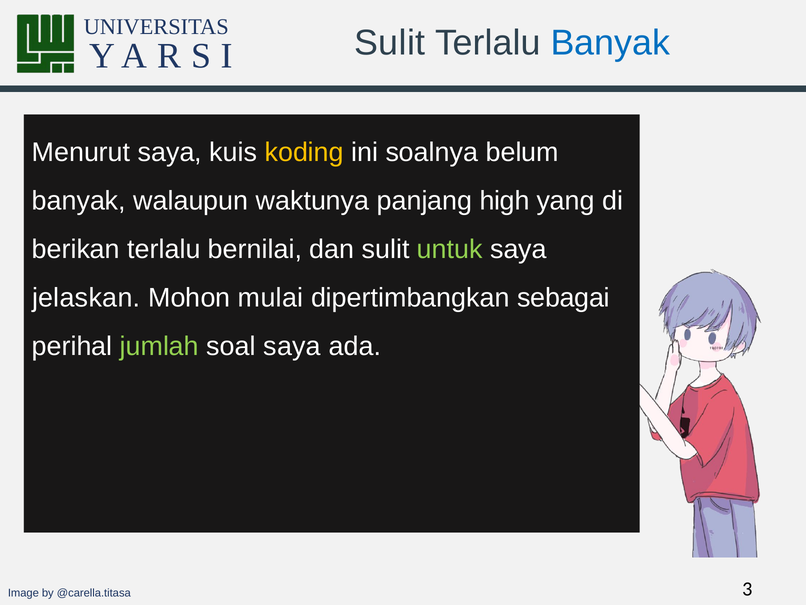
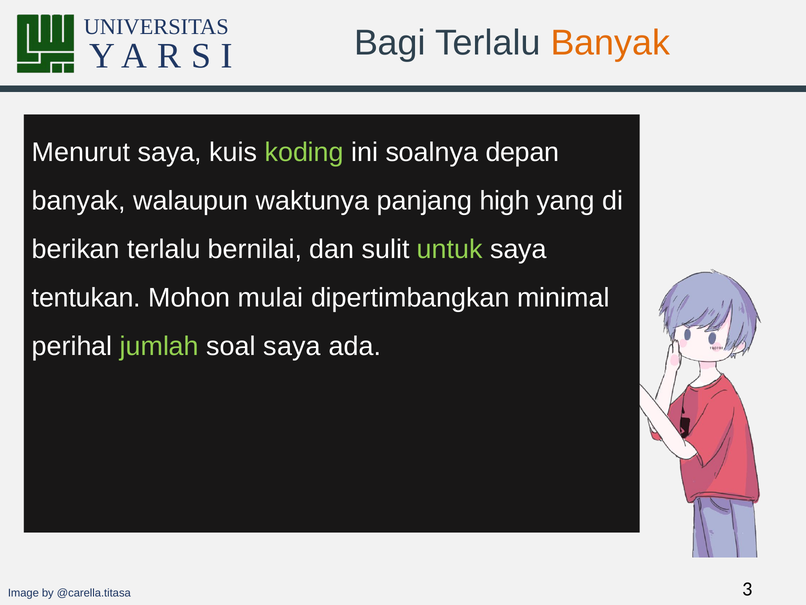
Sulit at (390, 43): Sulit -> Bagi
Banyak at (610, 43) colour: blue -> orange
koding colour: yellow -> light green
belum: belum -> depan
jelaskan: jelaskan -> tentukan
sebagai: sebagai -> minimal
